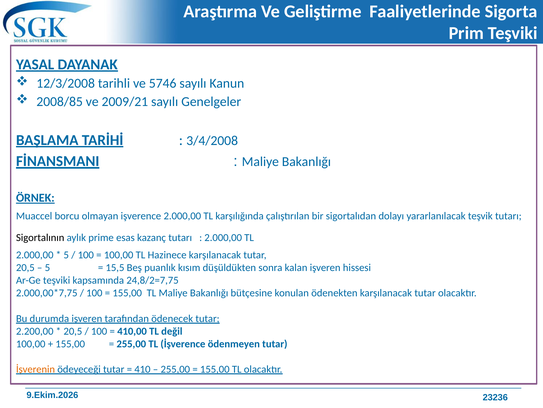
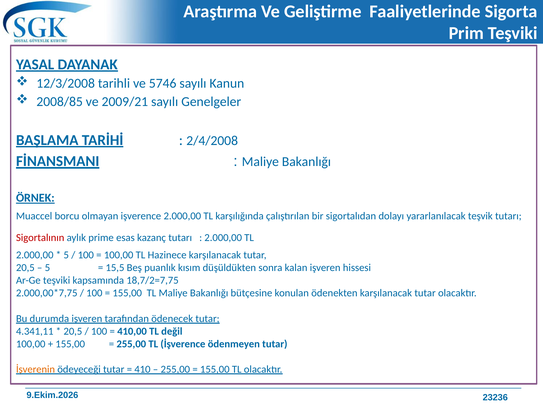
3/4/2008: 3/4/2008 -> 2/4/2008
Sigortalının colour: black -> red
24,8/2=7,75: 24,8/2=7,75 -> 18,7/2=7,75
2.200,00: 2.200,00 -> 4.341,11
